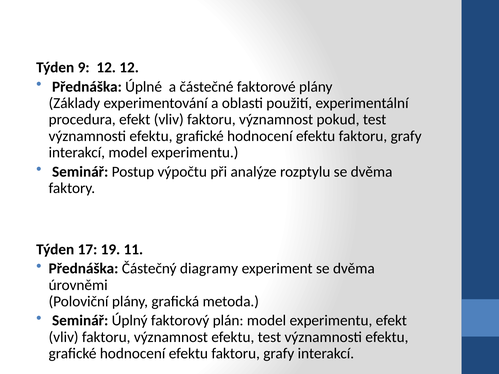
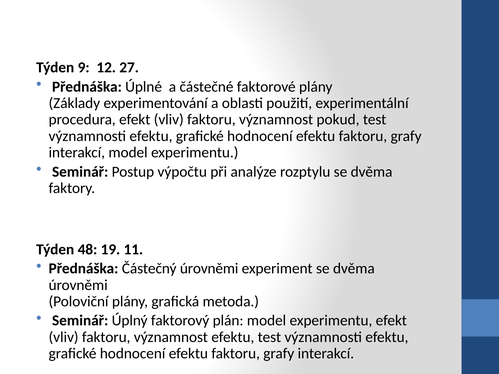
12 12: 12 -> 27
17: 17 -> 48
Částečný diagramy: diagramy -> úrovněmi
